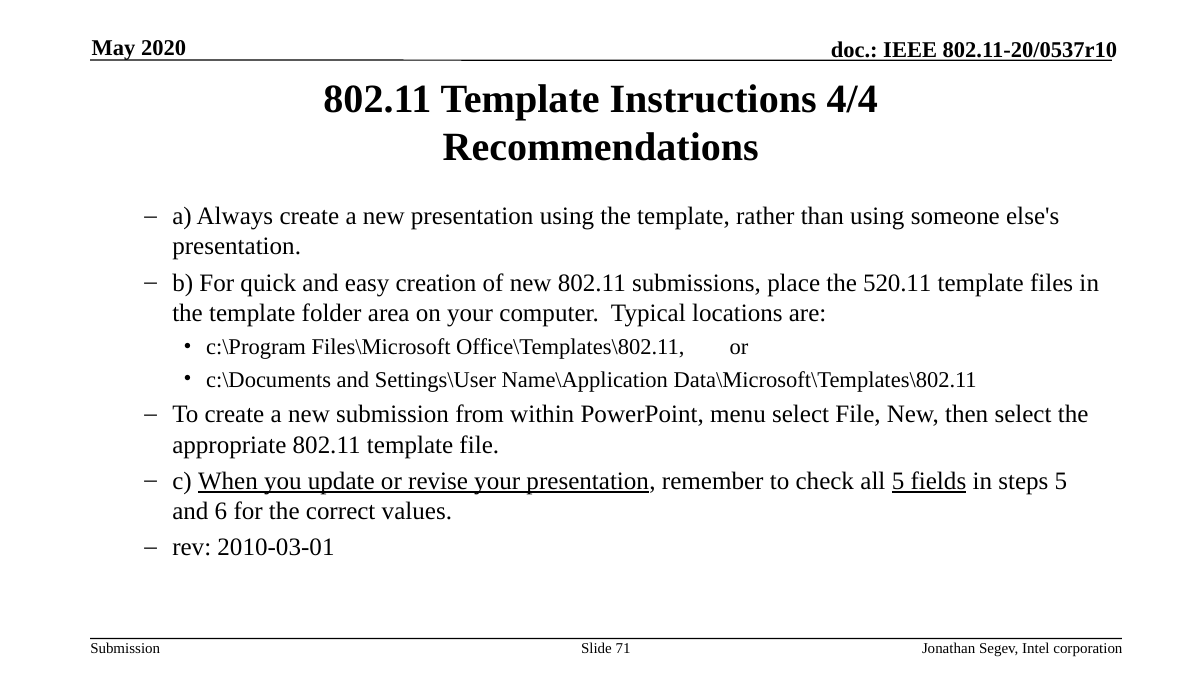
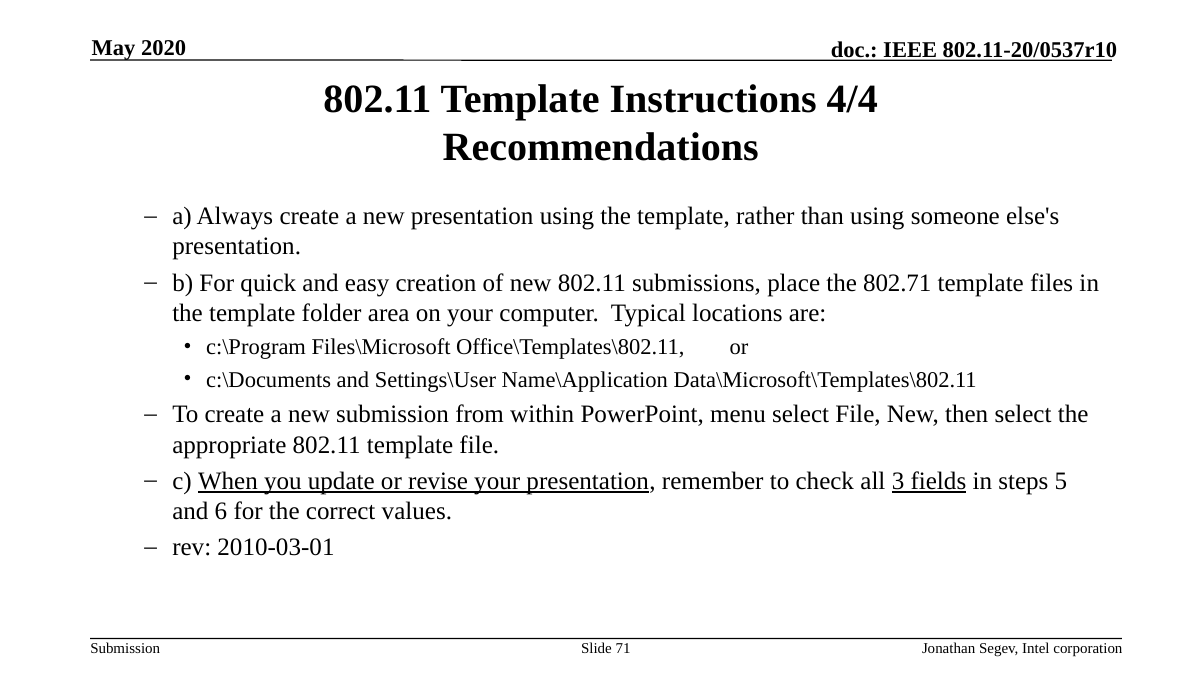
520.11: 520.11 -> 802.71
all 5: 5 -> 3
